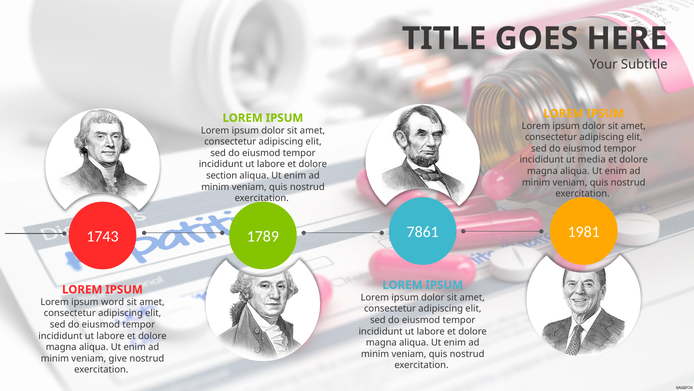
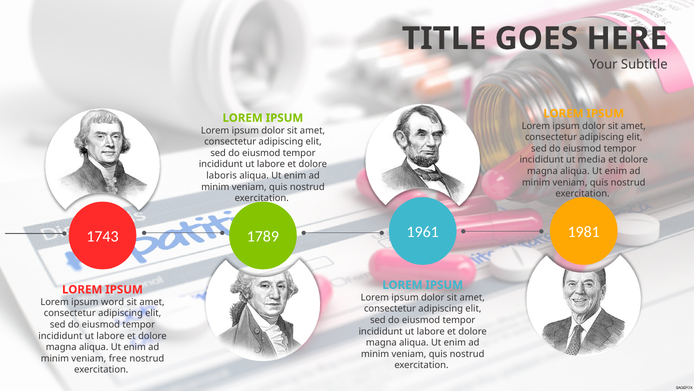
section: section -> laboris
7861: 7861 -> 1961
give: give -> free
